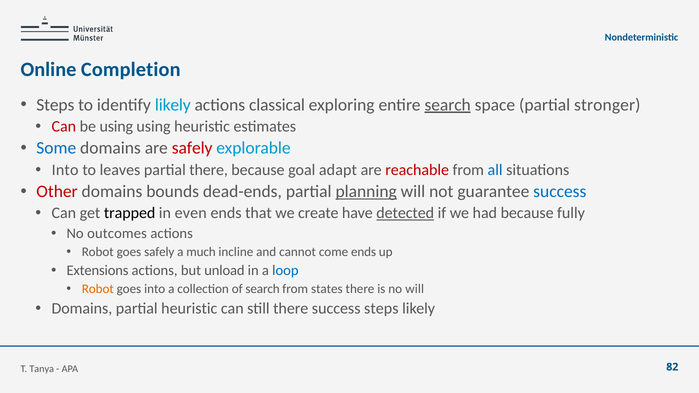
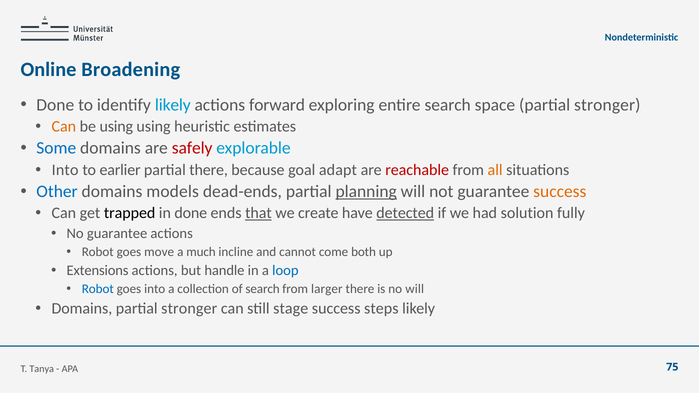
Completion: Completion -> Broadening
Steps at (55, 105): Steps -> Done
classical: classical -> forward
search at (448, 105) underline: present -> none
Can at (64, 126) colour: red -> orange
leaves: leaves -> earlier
all colour: blue -> orange
Other colour: red -> blue
bounds: bounds -> models
success at (560, 192) colour: blue -> orange
in even: even -> done
that underline: none -> present
had because: because -> solution
No outcomes: outcomes -> guarantee
goes safely: safely -> move
come ends: ends -> both
unload: unload -> handle
Robot at (98, 289) colour: orange -> blue
states: states -> larger
heuristic at (189, 309): heuristic -> stronger
still there: there -> stage
82: 82 -> 75
